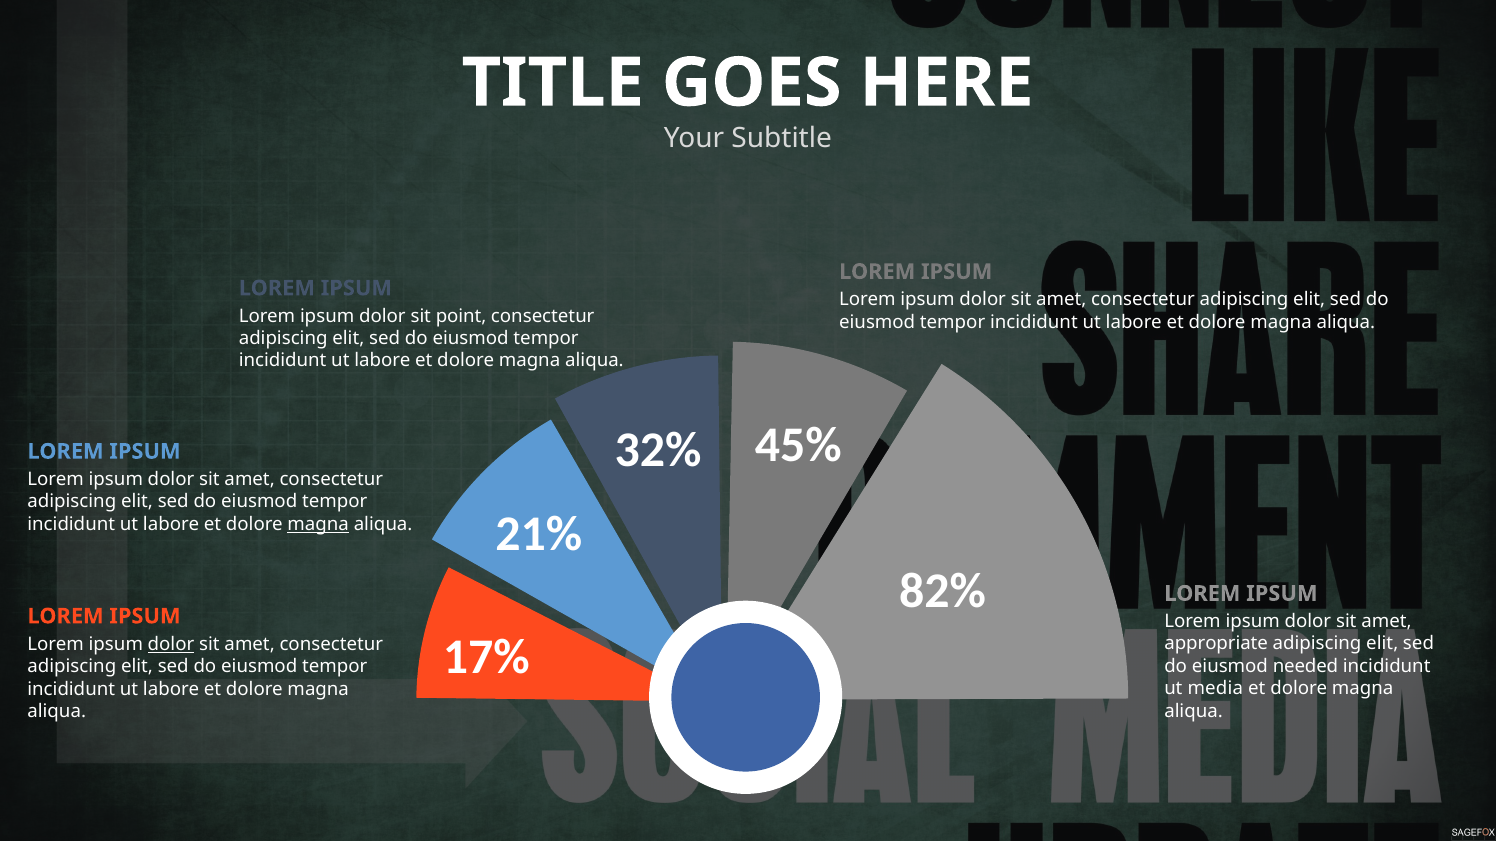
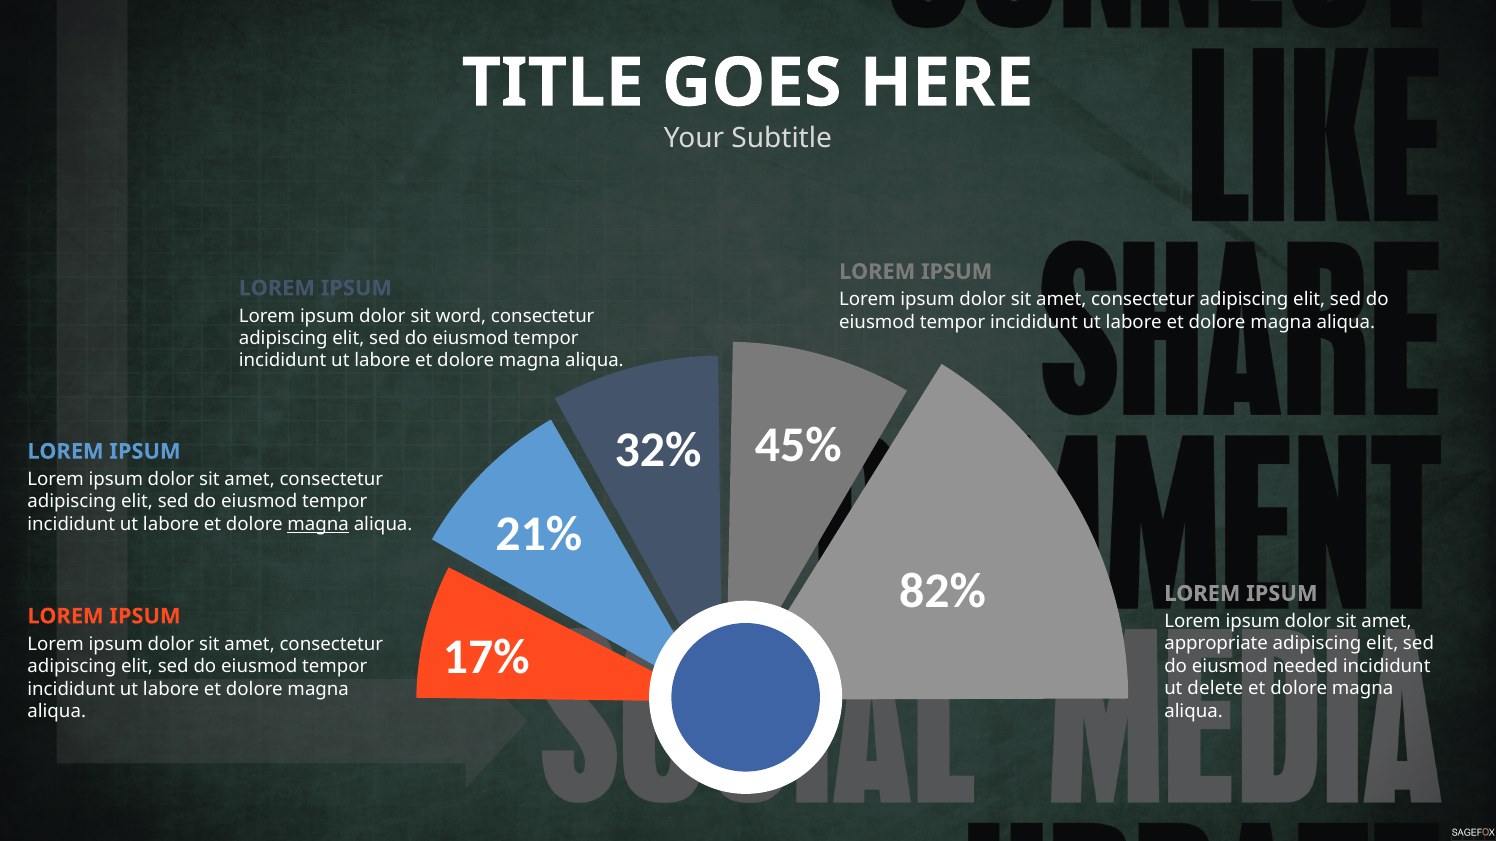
point: point -> word
dolor at (171, 644) underline: present -> none
media: media -> delete
